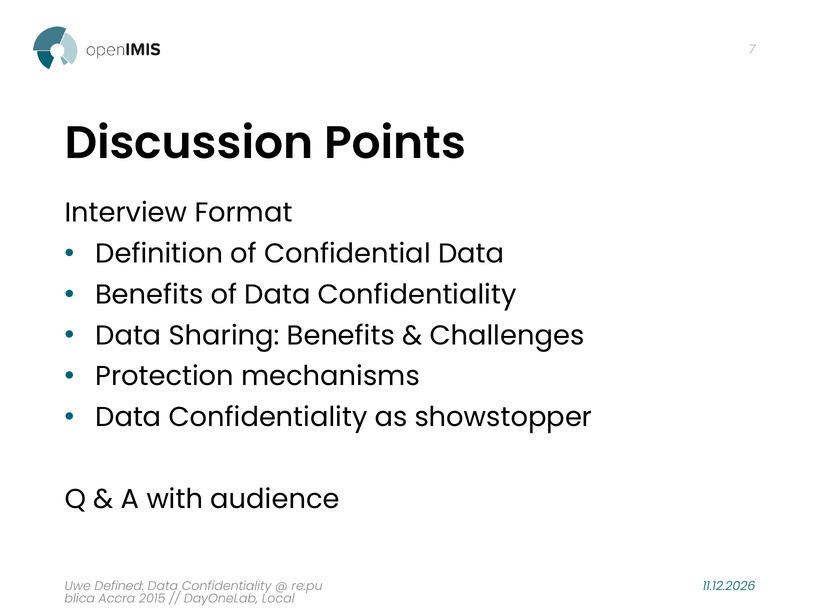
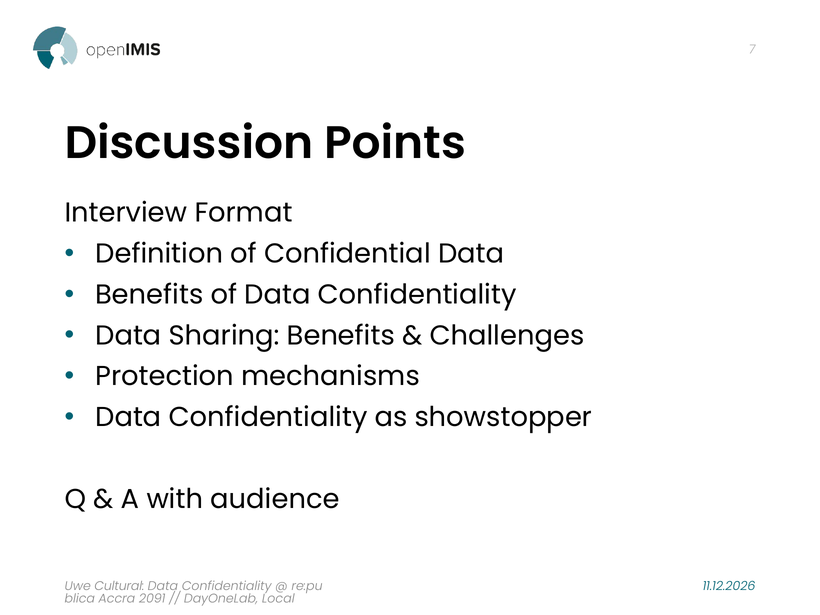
Defined: Defined -> Cultural
2015: 2015 -> 2091
